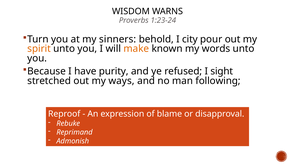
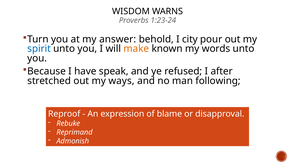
sinners: sinners -> answer
spirit colour: orange -> blue
purity: purity -> speak
sight: sight -> after
